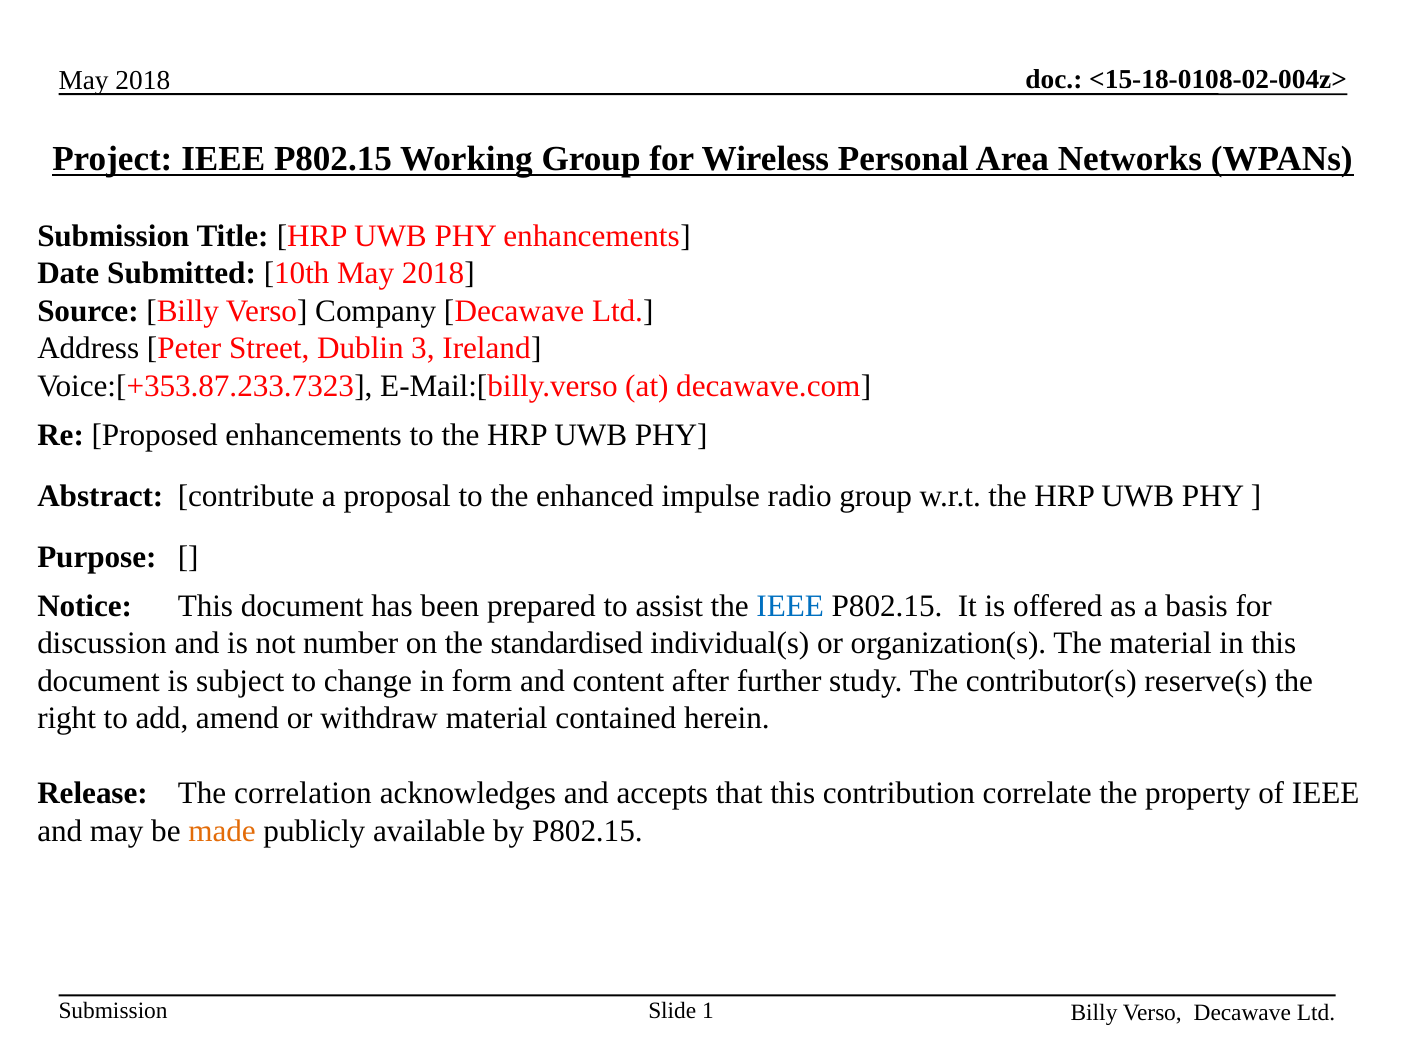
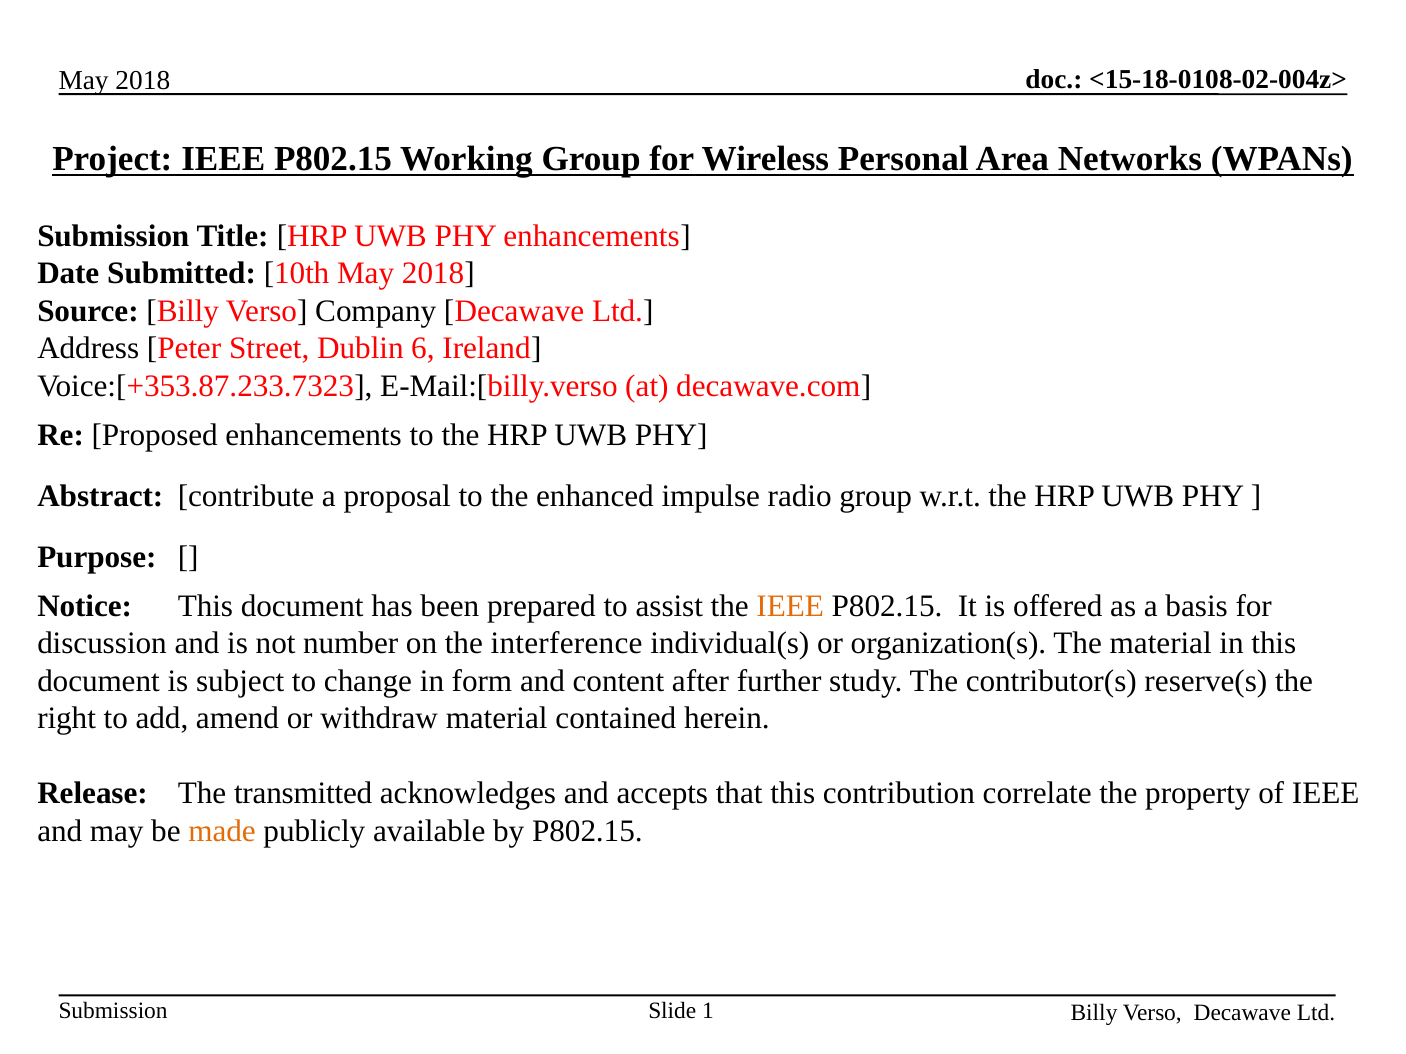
3: 3 -> 6
IEEE at (790, 607) colour: blue -> orange
standardised: standardised -> interference
correlation: correlation -> transmitted
